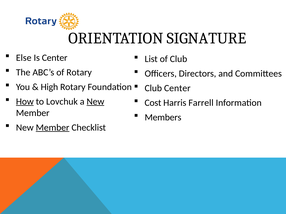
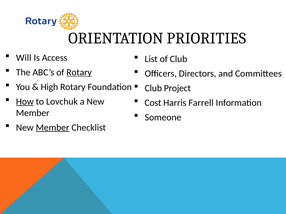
SIGNATURE: SIGNATURE -> PRIORITIES
Else: Else -> Will
Is Center: Center -> Access
Rotary at (79, 72) underline: none -> present
Club Center: Center -> Project
New at (95, 102) underline: present -> none
Members: Members -> Someone
